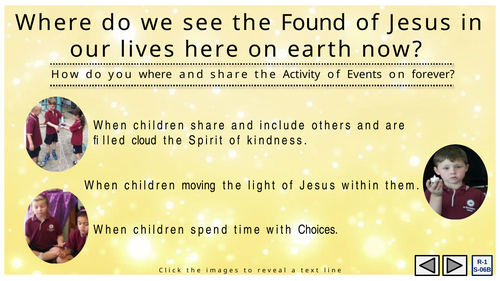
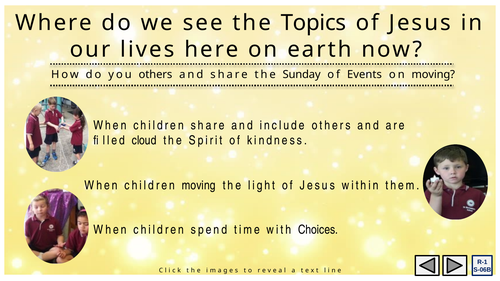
Found: Found -> Topics
you where: where -> others
Activity: Activity -> Sunday
on forever: forever -> moving
